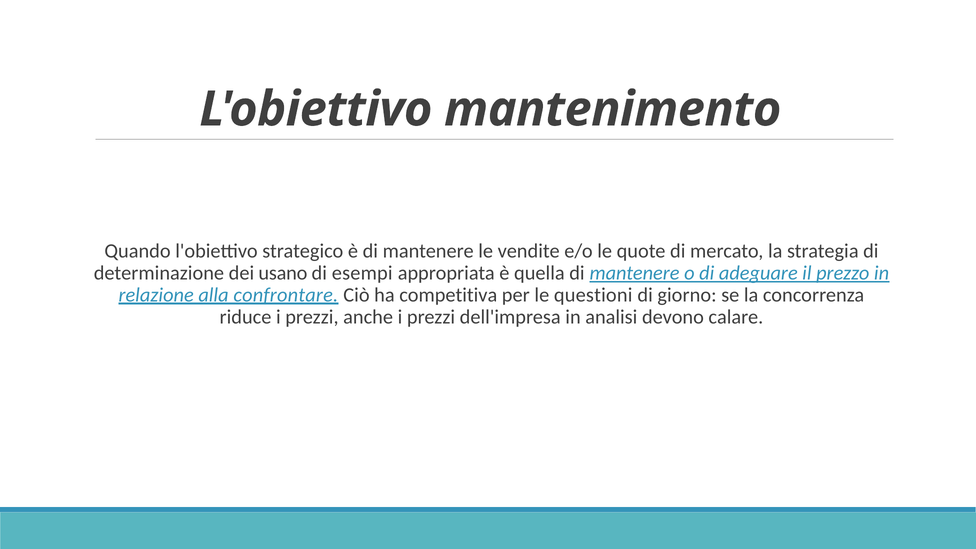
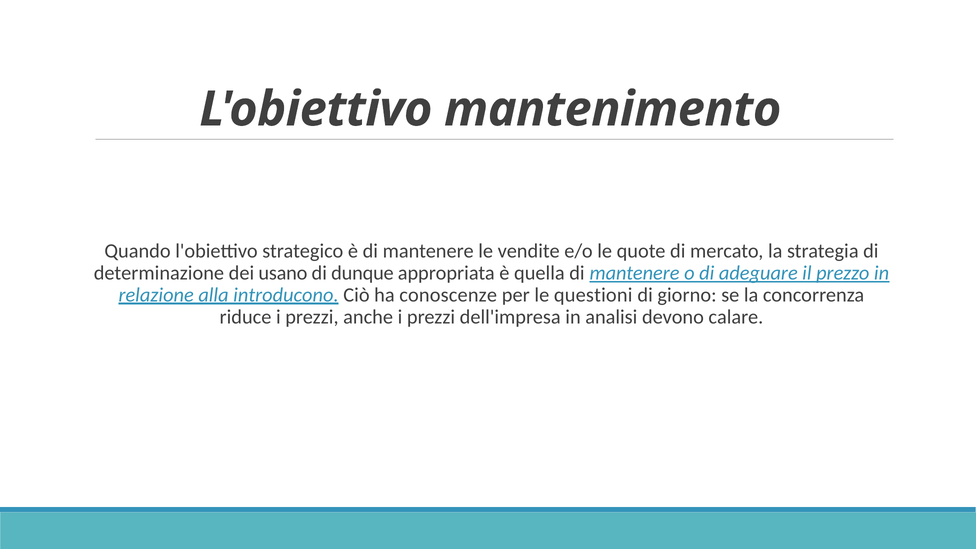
esempi: esempi -> dunque
confrontare: confrontare -> introducono
competitiva: competitiva -> conoscenze
